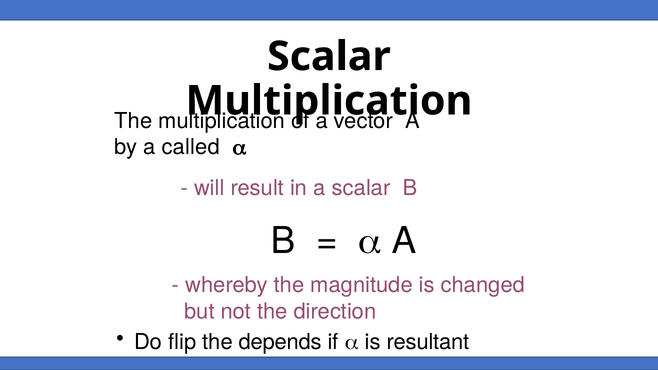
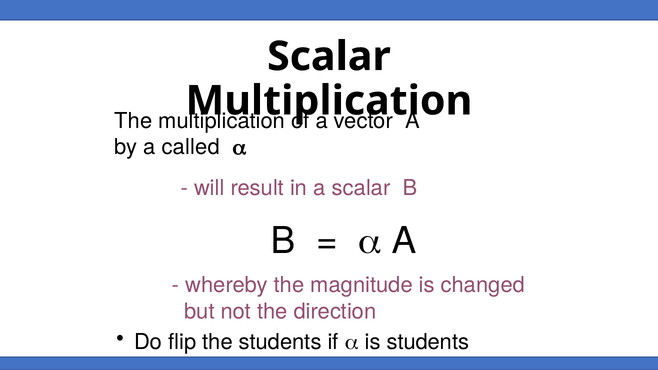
the depends: depends -> students
is resultant: resultant -> students
